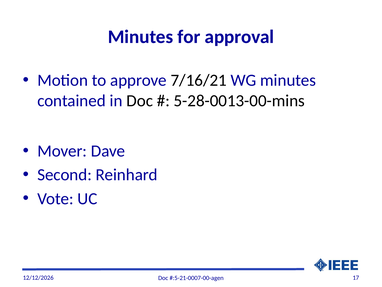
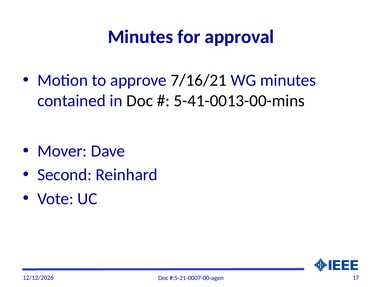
5-28-0013-00-mins: 5-28-0013-00-mins -> 5-41-0013-00-mins
